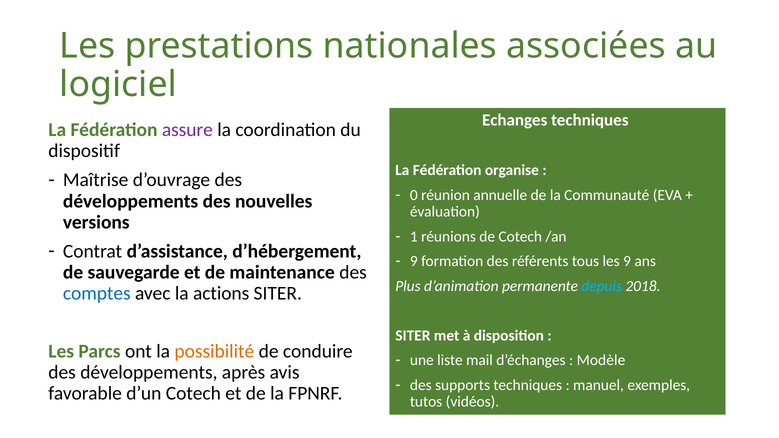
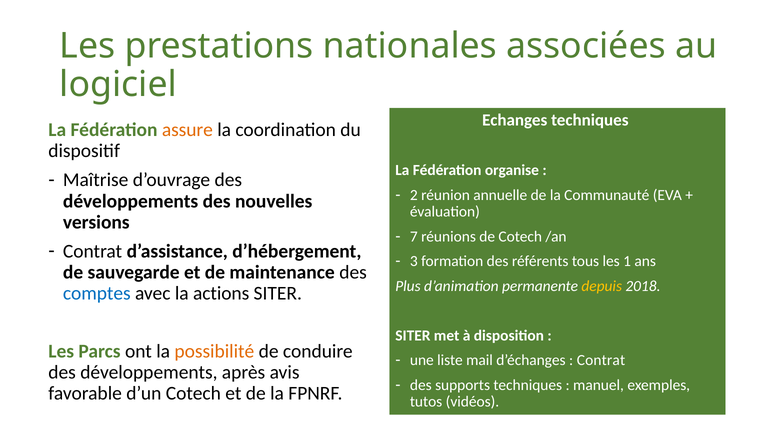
assure colour: purple -> orange
0: 0 -> 2
1: 1 -> 7
9 at (414, 261): 9 -> 3
les 9: 9 -> 1
depuis colour: light blue -> yellow
Modèle at (601, 360): Modèle -> Contrat
